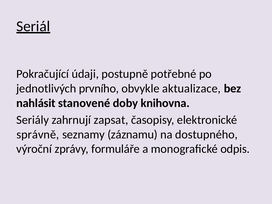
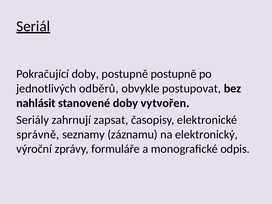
Pokračující údaji: údaji -> doby
postupně potřebné: potřebné -> postupně
prvního: prvního -> odběrů
aktualizace: aktualizace -> postupovat
knihovna: knihovna -> vytvořen
dostupného: dostupného -> elektronický
